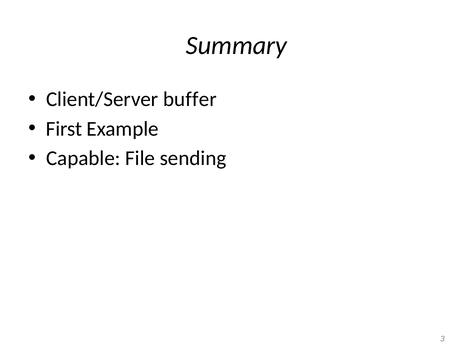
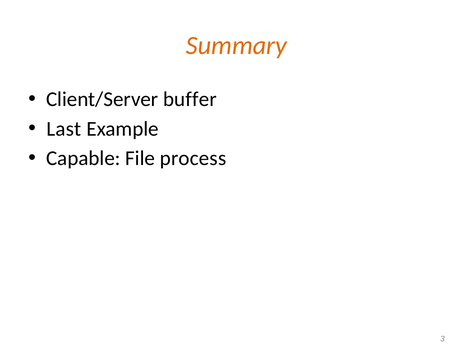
Summary colour: black -> orange
First: First -> Last
sending: sending -> process
